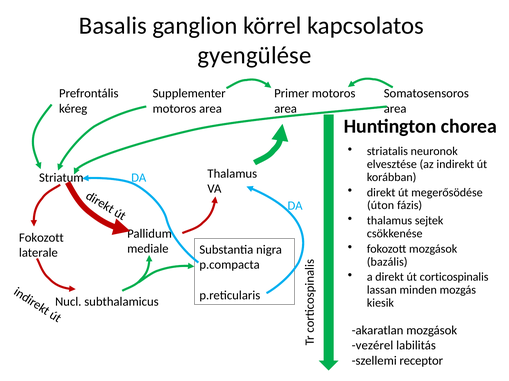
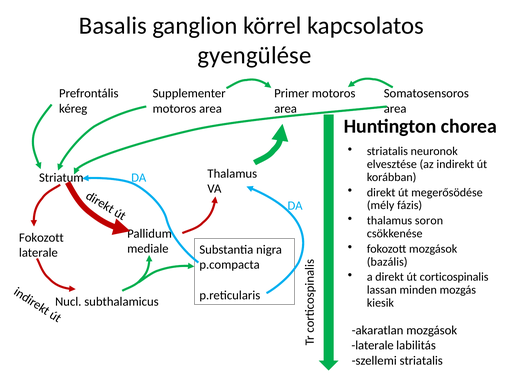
úton: úton -> mély
sejtek: sejtek -> soron
vezérel at (372, 346): vezérel -> laterale
szellemi receptor: receptor -> striatalis
